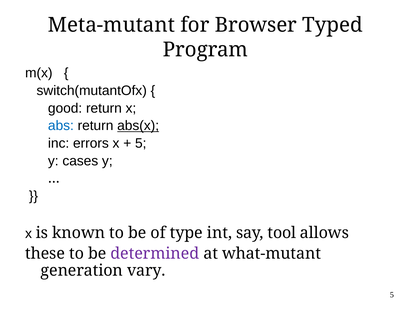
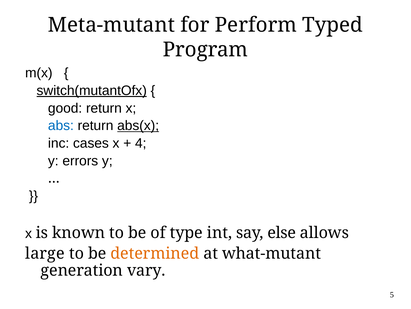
Browser: Browser -> Perform
switch(mutantOfx underline: none -> present
errors: errors -> cases
5 at (141, 143): 5 -> 4
cases: cases -> errors
tool: tool -> else
these: these -> large
determined colour: purple -> orange
